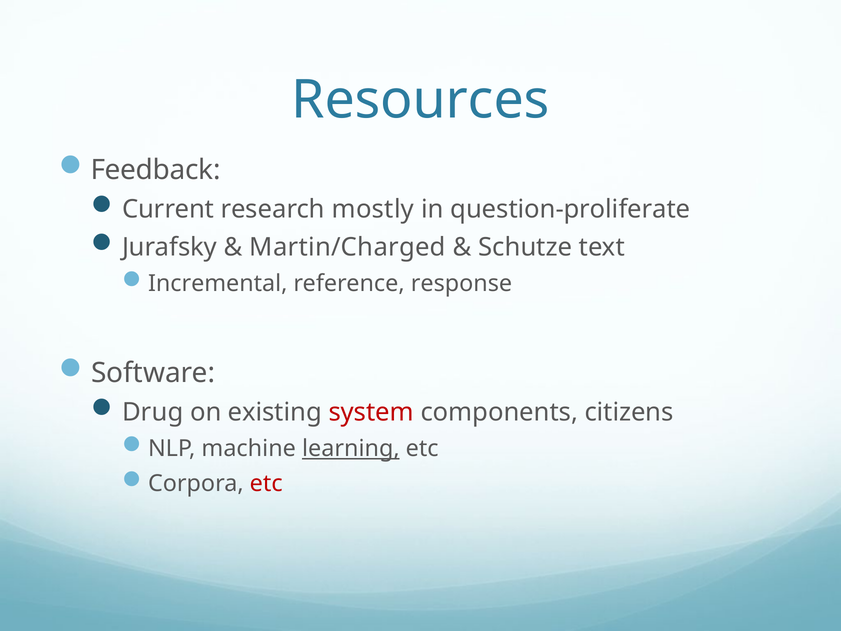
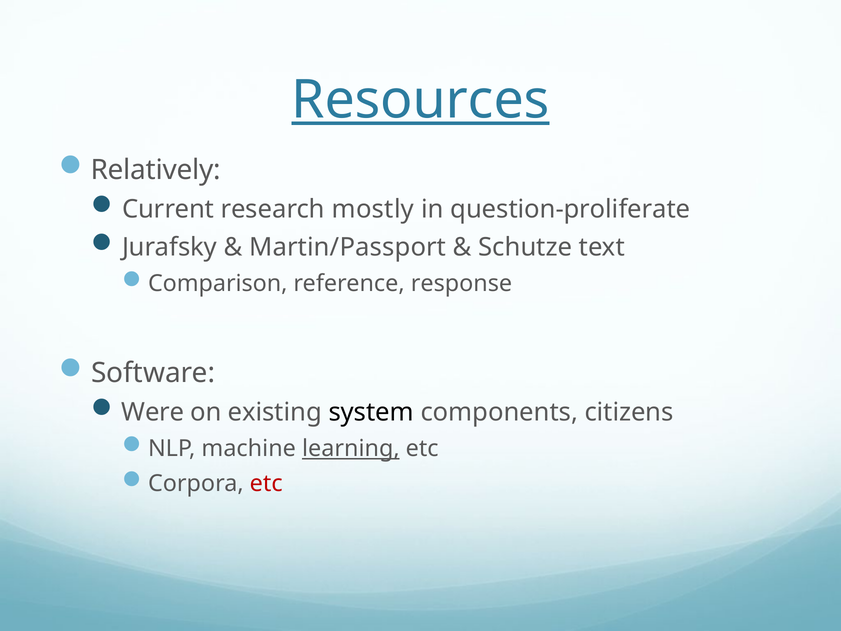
Resources underline: none -> present
Feedback: Feedback -> Relatively
Martin/Charged: Martin/Charged -> Martin/Passport
Incremental: Incremental -> Comparison
Drug: Drug -> Were
system colour: red -> black
